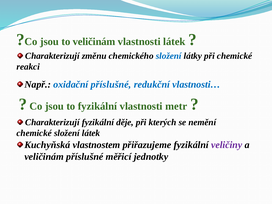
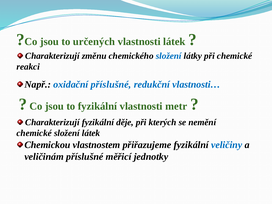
to veličinám: veličinám -> určených
Kuchyňská: Kuchyňská -> Chemickou
veličiny colour: purple -> blue
